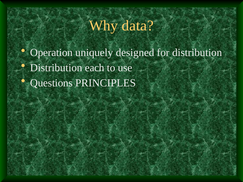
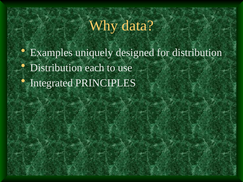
Operation: Operation -> Examples
Questions: Questions -> Integrated
